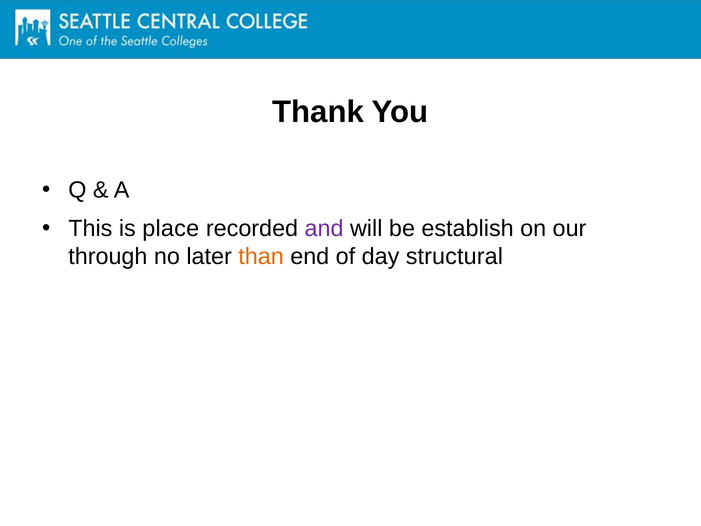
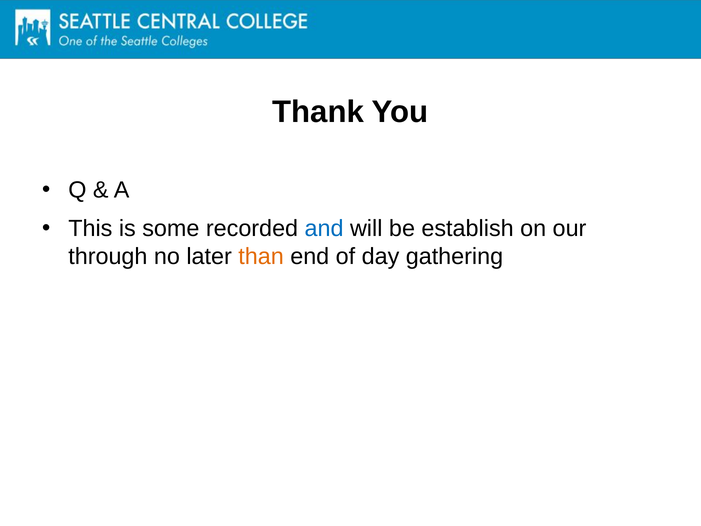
place: place -> some
and colour: purple -> blue
structural: structural -> gathering
